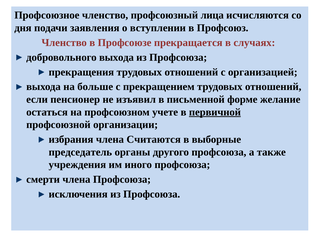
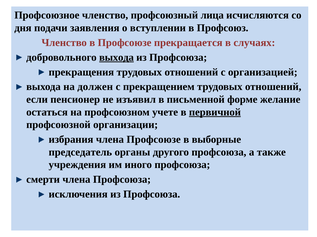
выхода at (116, 57) underline: none -> present
больше: больше -> должен
члена Считаются: Считаются -> Профсоюзе
